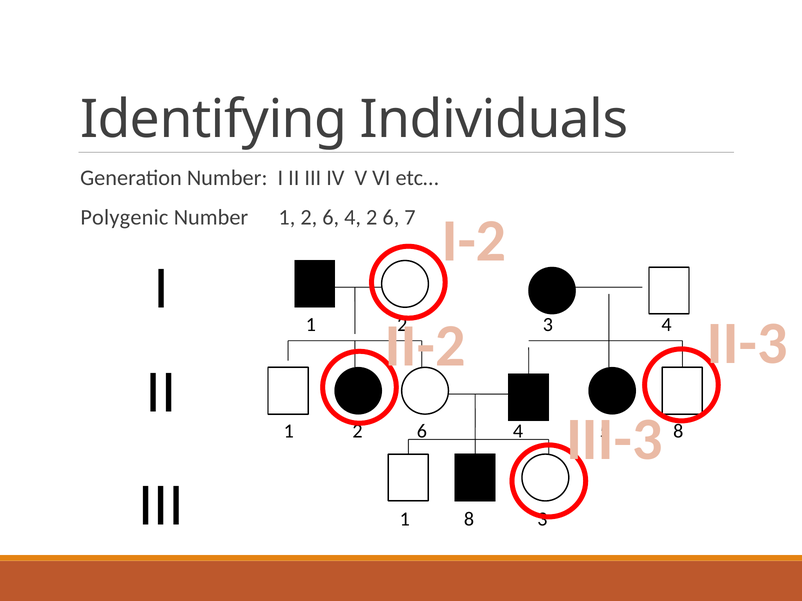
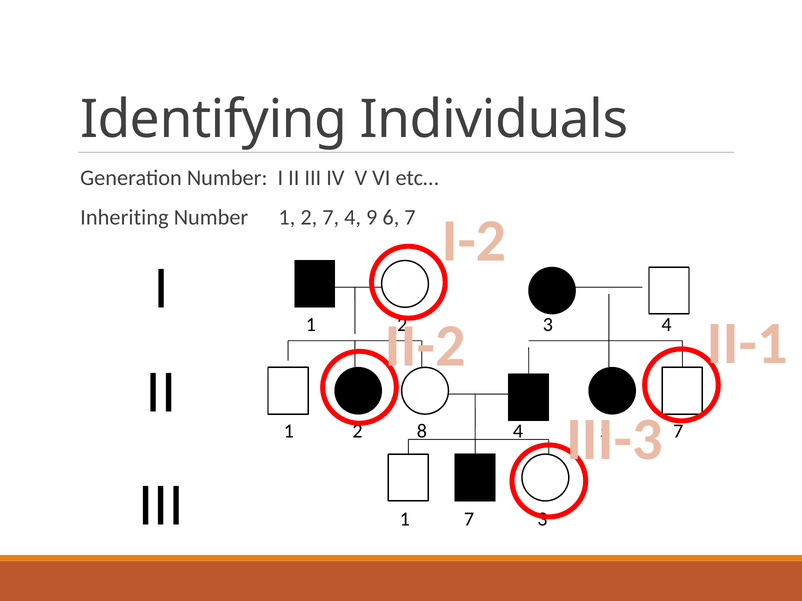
Polygenic: Polygenic -> Inheriting
Number 1 2 6: 6 -> 7
4 2: 2 -> 9
II-3: II-3 -> II-1
6 at (422, 431): 6 -> 8
8 at (678, 431): 8 -> 7
1 8: 8 -> 7
